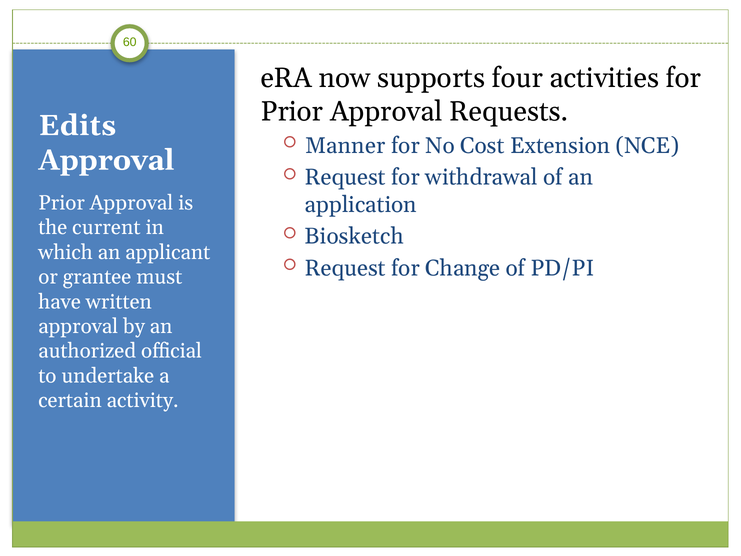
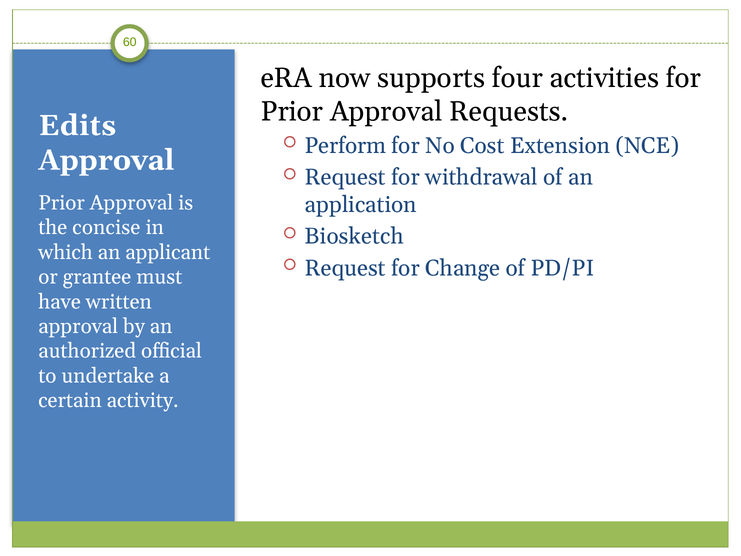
Manner: Manner -> Perform
current: current -> concise
